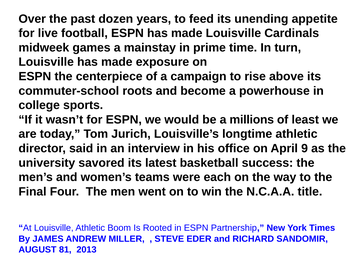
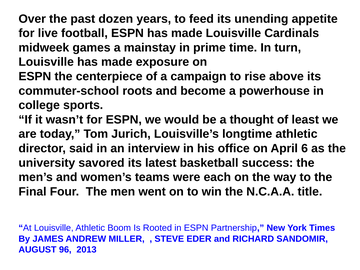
millions: millions -> thought
9: 9 -> 6
81: 81 -> 96
